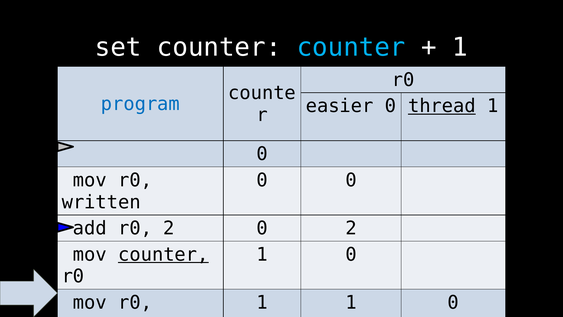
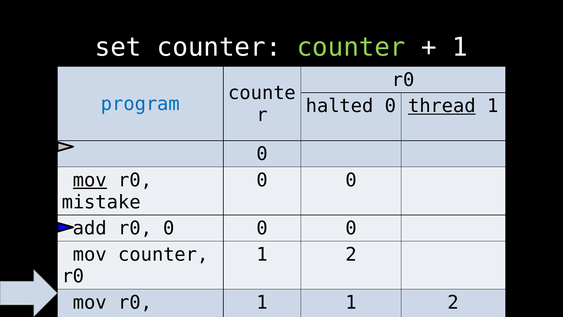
counter at (351, 47) colour: light blue -> light green
easier: easier -> halted
mov at (90, 180) underline: none -> present
written: written -> mistake
add r0 2: 2 -> 0
2 at (351, 228): 2 -> 0
counter at (163, 254) underline: present -> none
0 at (351, 254): 0 -> 2
0 at (453, 302): 0 -> 2
